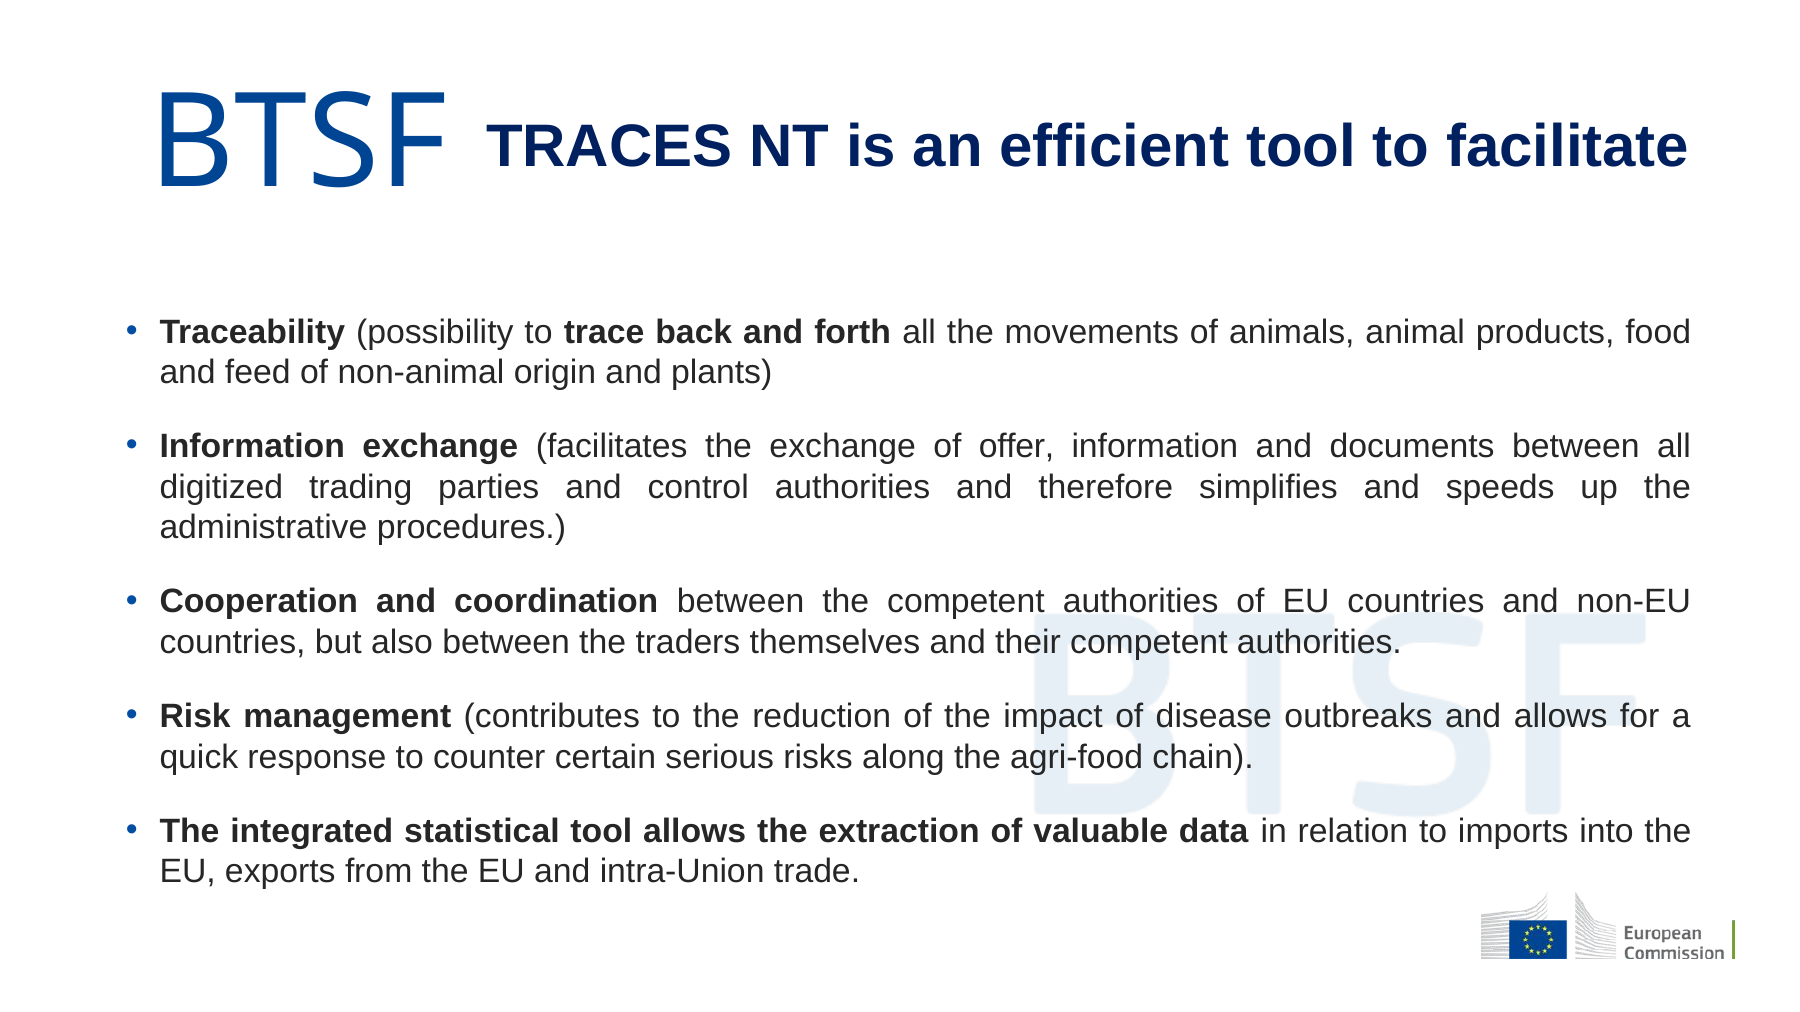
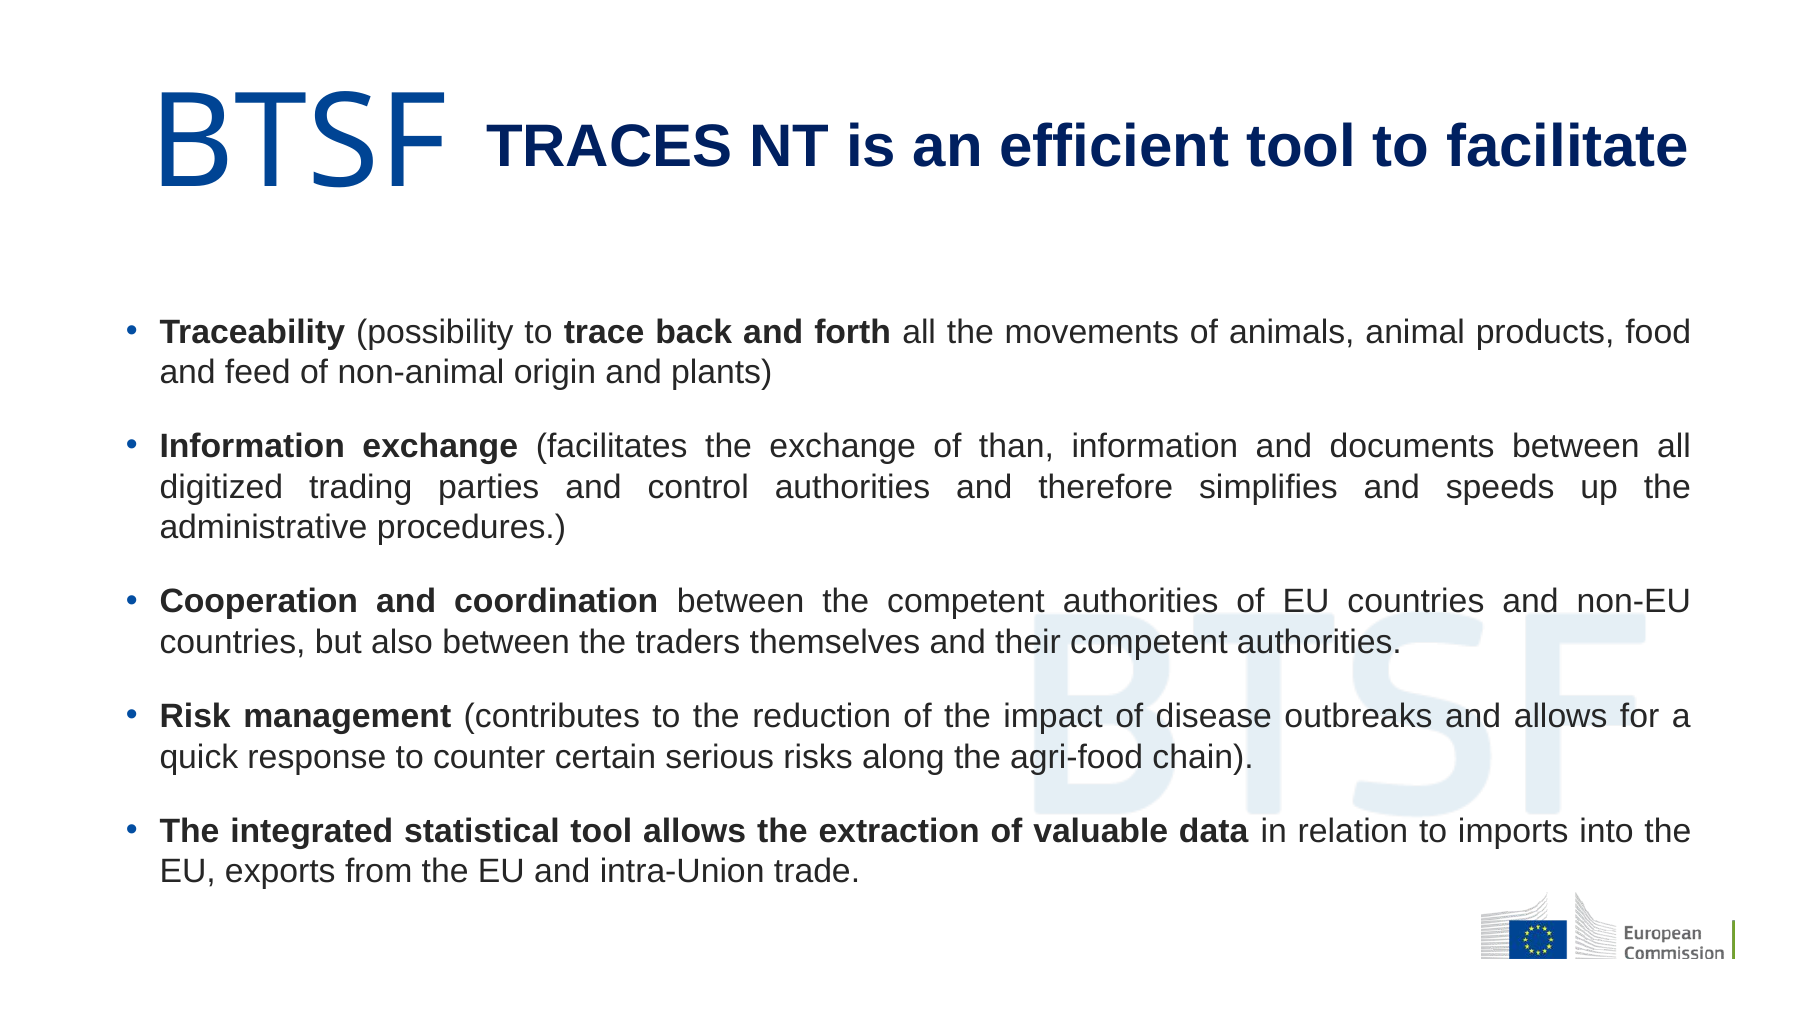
offer: offer -> than
